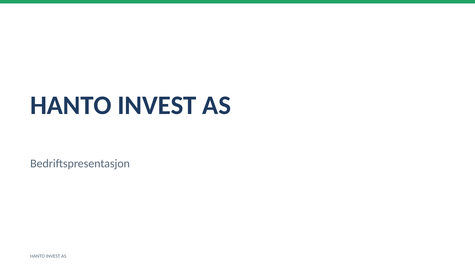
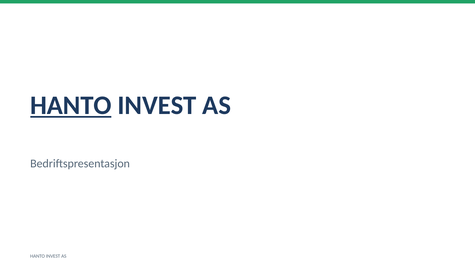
HANTO at (71, 105) underline: none -> present
